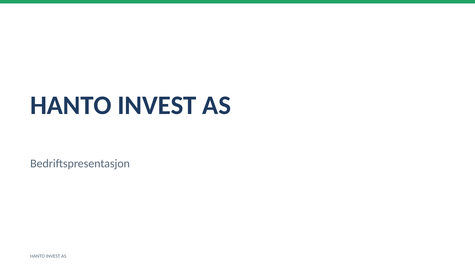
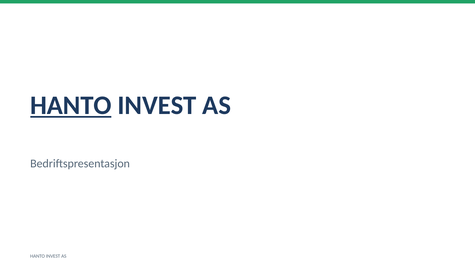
HANTO at (71, 105) underline: none -> present
